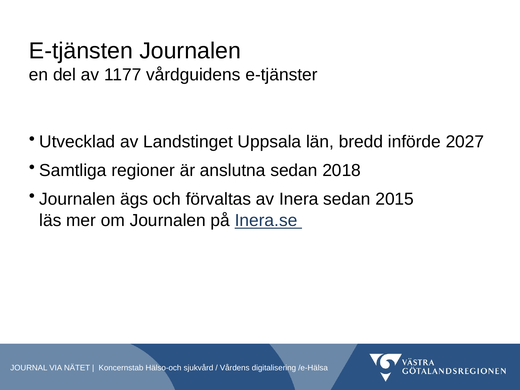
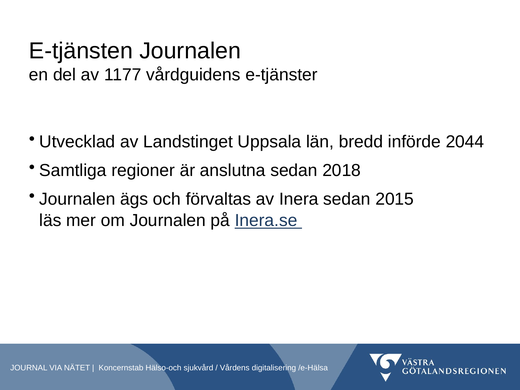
2027: 2027 -> 2044
